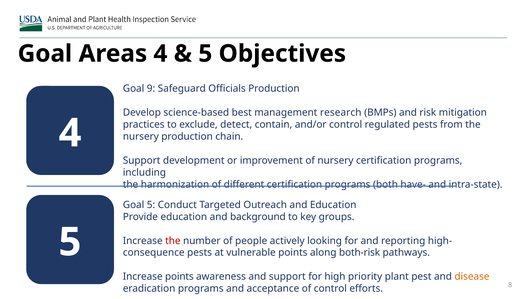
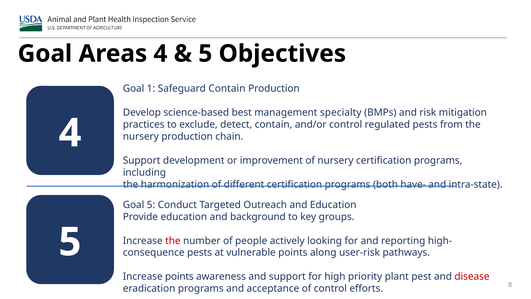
9: 9 -> 1
Safeguard Officials: Officials -> Contain
research: research -> specialty
both-risk: both-risk -> user-risk
disease colour: orange -> red
